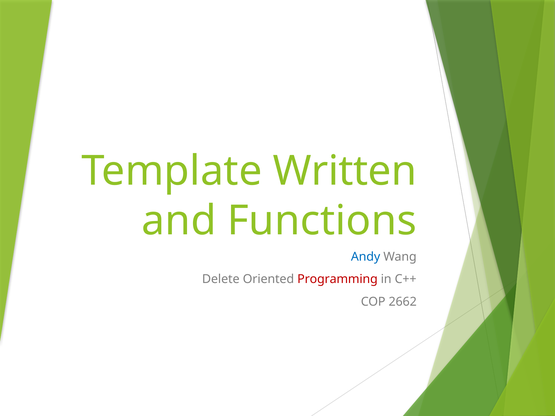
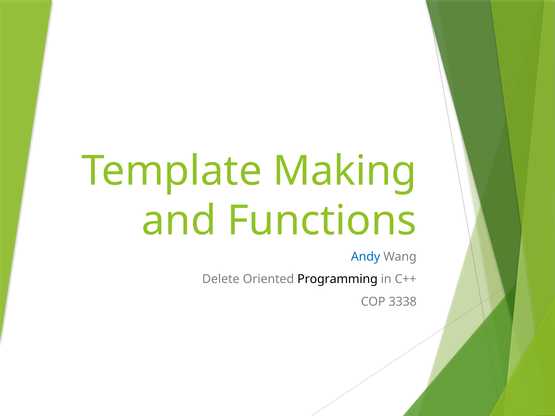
Written: Written -> Making
Programming colour: red -> black
2662: 2662 -> 3338
